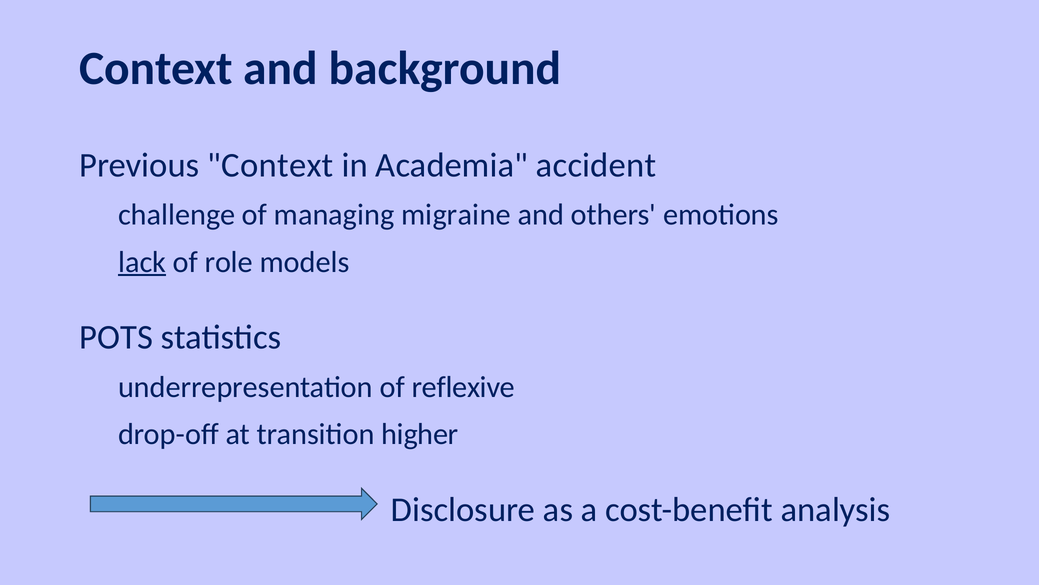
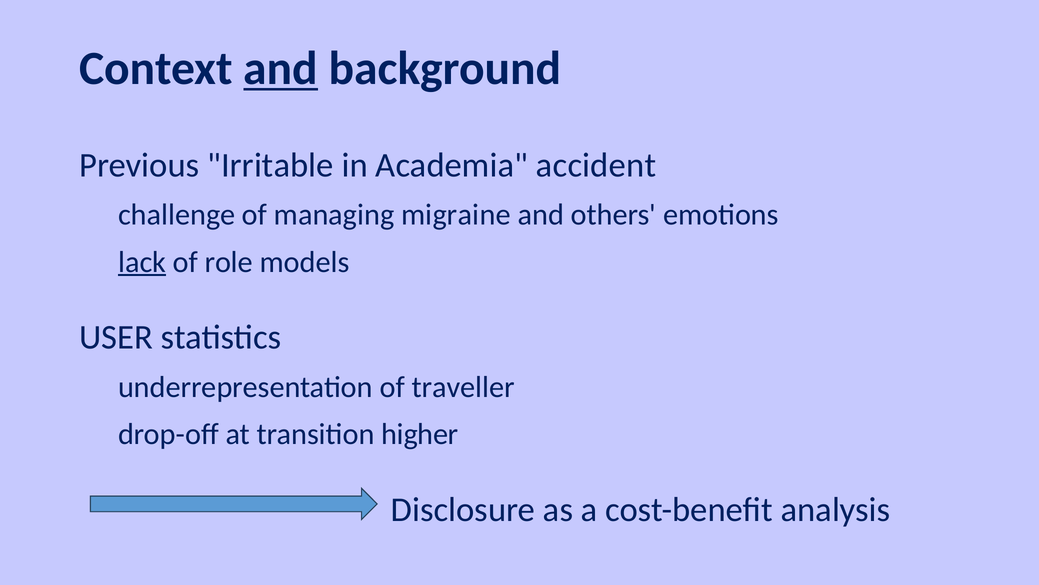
and at (281, 69) underline: none -> present
Previous Context: Context -> Irritable
POTS: POTS -> USER
reflexive: reflexive -> traveller
